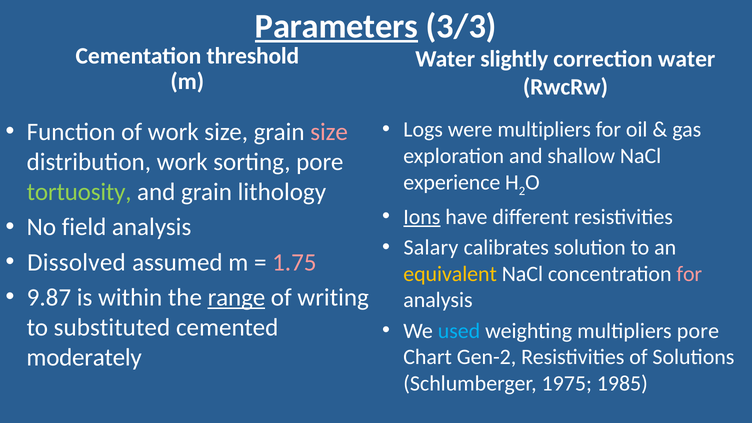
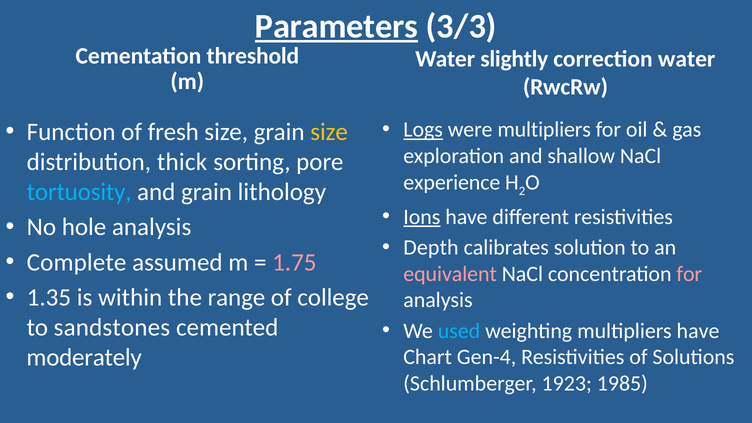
Logs underline: none -> present
of work: work -> fresh
size at (329, 132) colour: pink -> yellow
distribution work: work -> thick
tortuosity colour: light green -> light blue
field: field -> hole
Salary: Salary -> Depth
Dissolved: Dissolved -> Complete
equivalent colour: yellow -> pink
9.87: 9.87 -> 1.35
range underline: present -> none
writing: writing -> college
substituted: substituted -> sandstones
multipliers pore: pore -> have
Gen-2: Gen-2 -> Gen-4
1975: 1975 -> 1923
